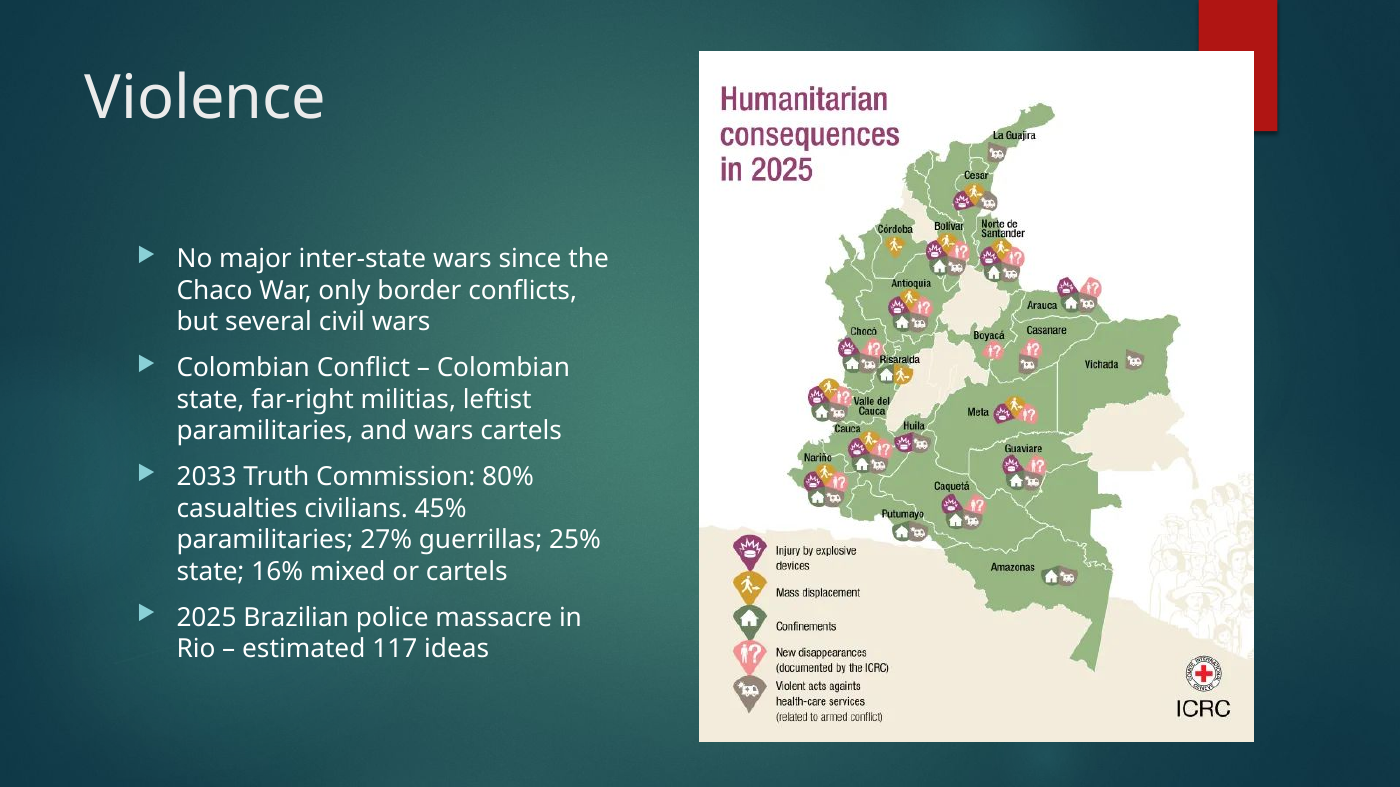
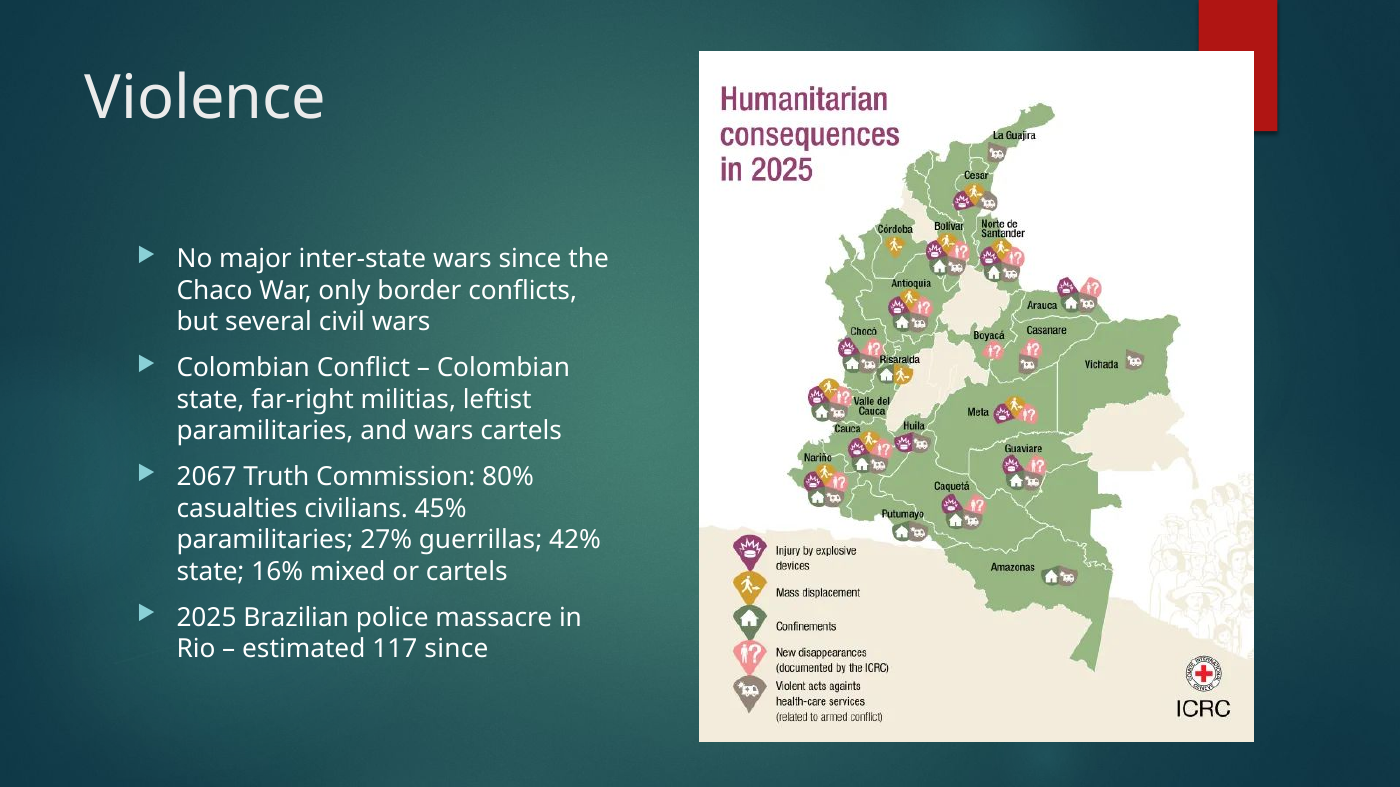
2033: 2033 -> 2067
25%: 25% -> 42%
117 ideas: ideas -> since
